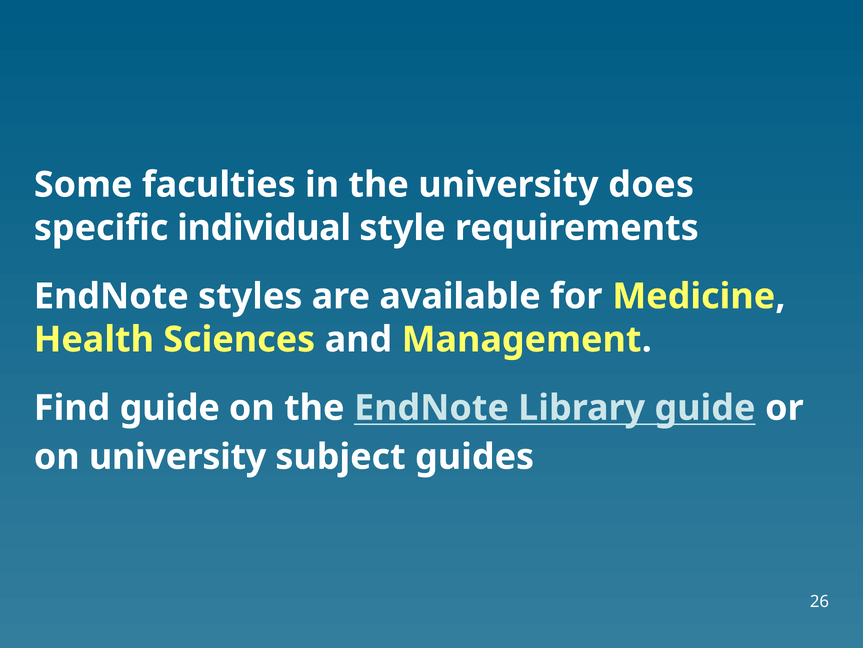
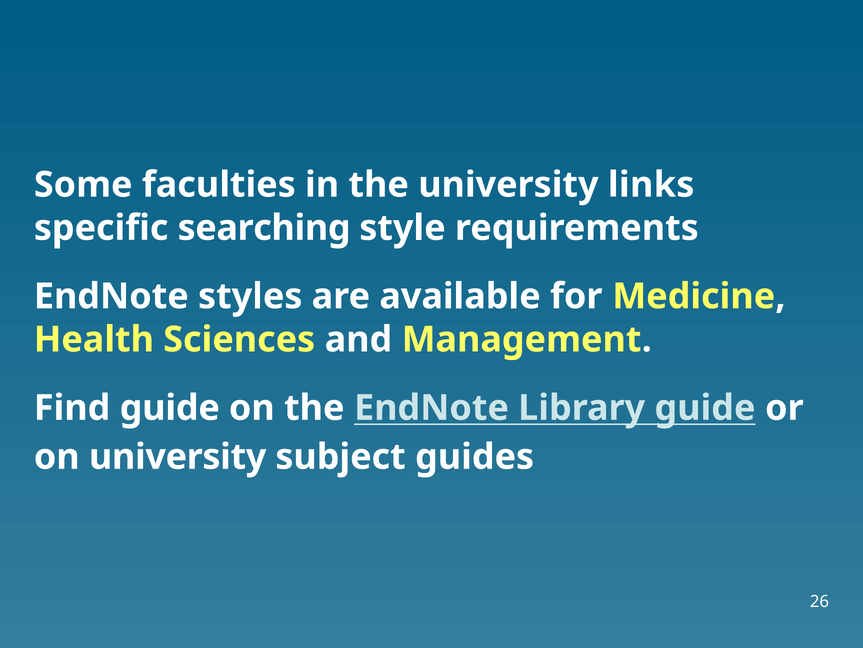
does: does -> links
individual: individual -> searching
